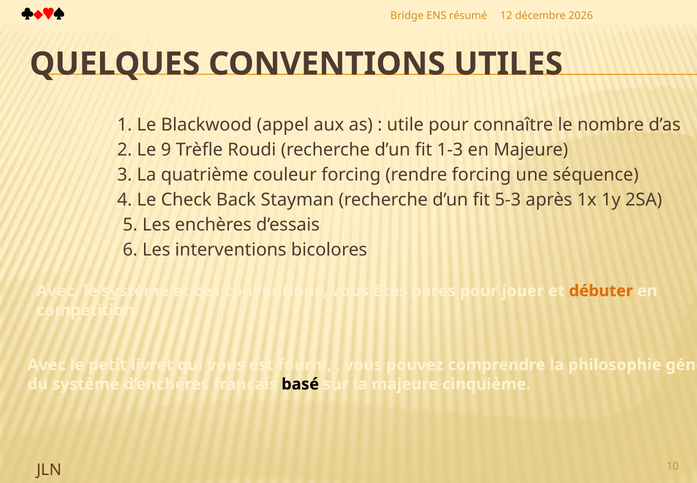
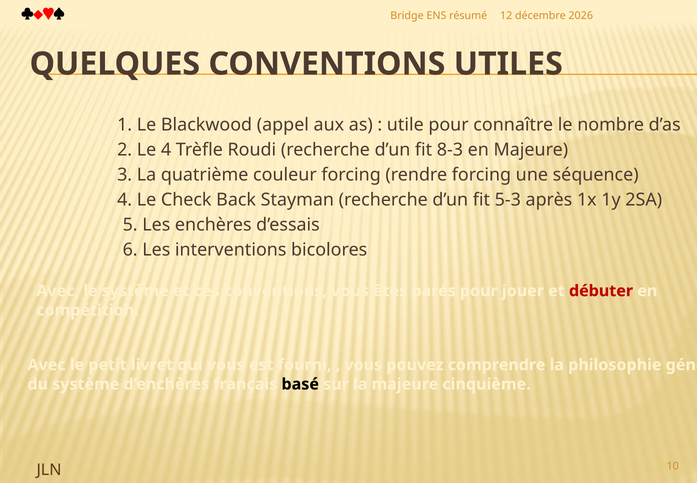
Le 9: 9 -> 4
1-3: 1-3 -> 8-3
débuter colour: orange -> red
